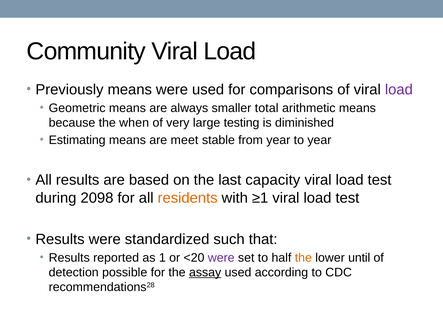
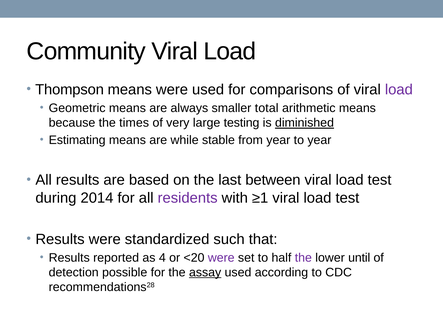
Previously: Previously -> Thompson
when: when -> times
diminished underline: none -> present
meet: meet -> while
capacity: capacity -> between
2098: 2098 -> 2014
residents colour: orange -> purple
1: 1 -> 4
the at (303, 258) colour: orange -> purple
